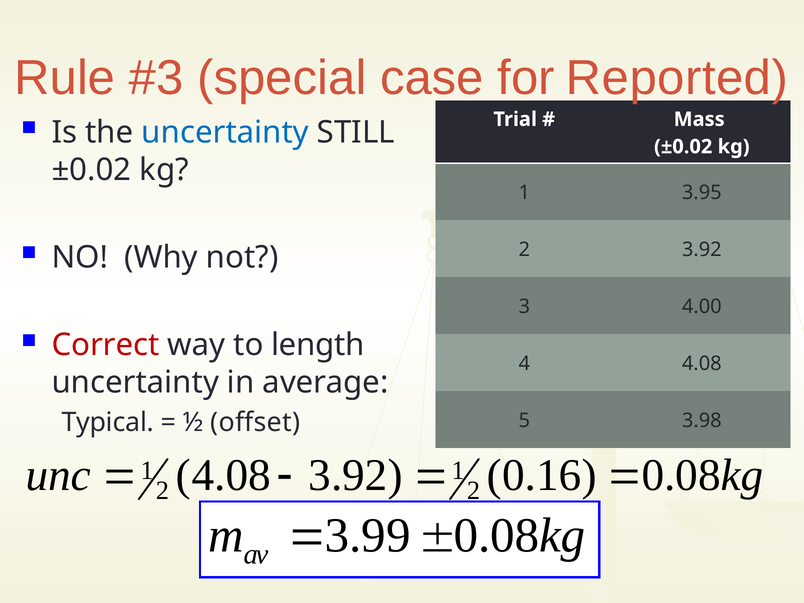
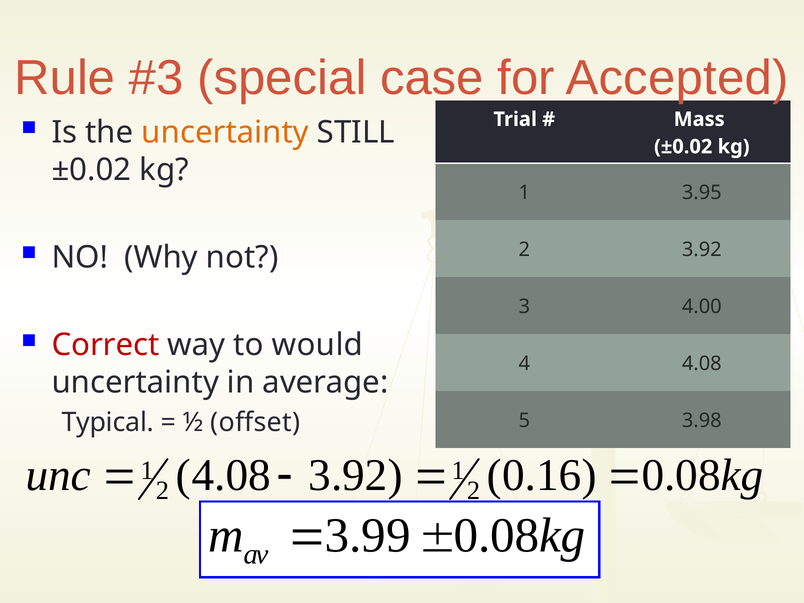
Reported: Reported -> Accepted
uncertainty at (225, 132) colour: blue -> orange
length: length -> would
